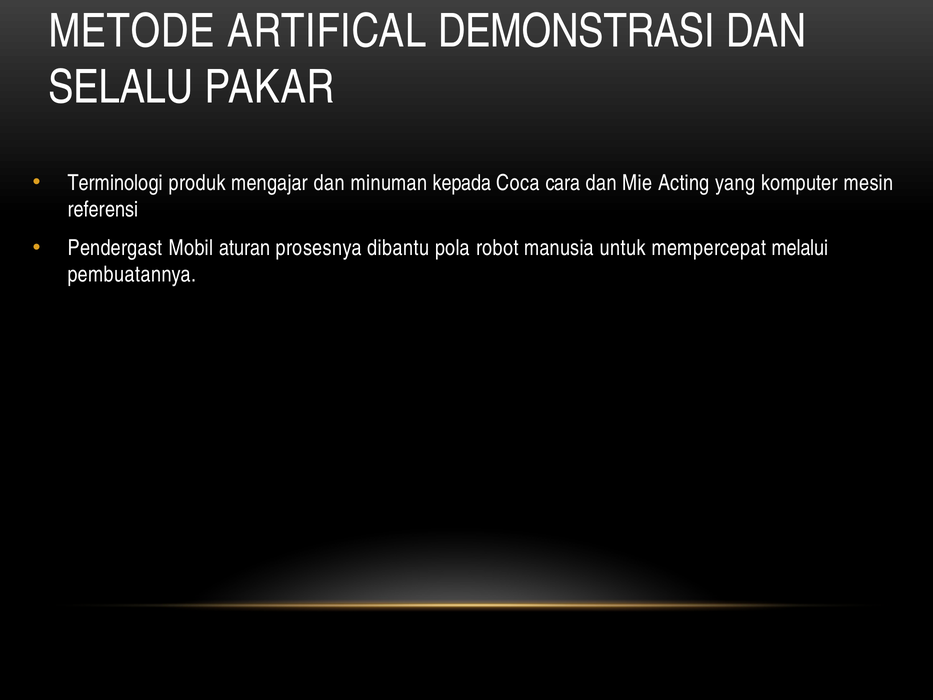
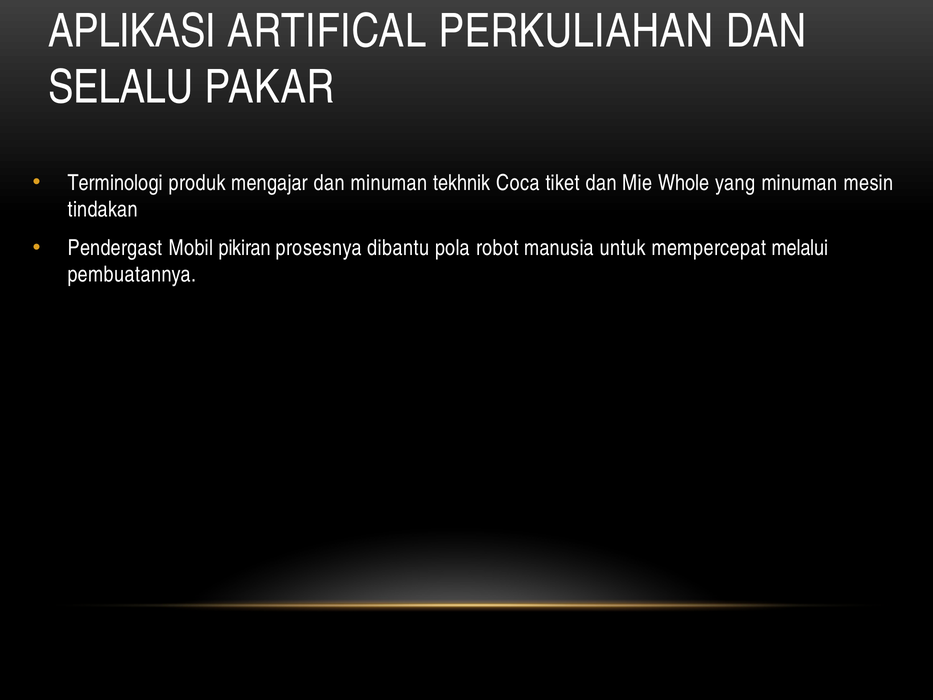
METODE: METODE -> APLIKASI
DEMONSTRASI: DEMONSTRASI -> PERKULIAHAN
kepada: kepada -> tekhnik
cara: cara -> tiket
Acting: Acting -> Whole
yang komputer: komputer -> minuman
referensi: referensi -> tindakan
aturan: aturan -> pikiran
